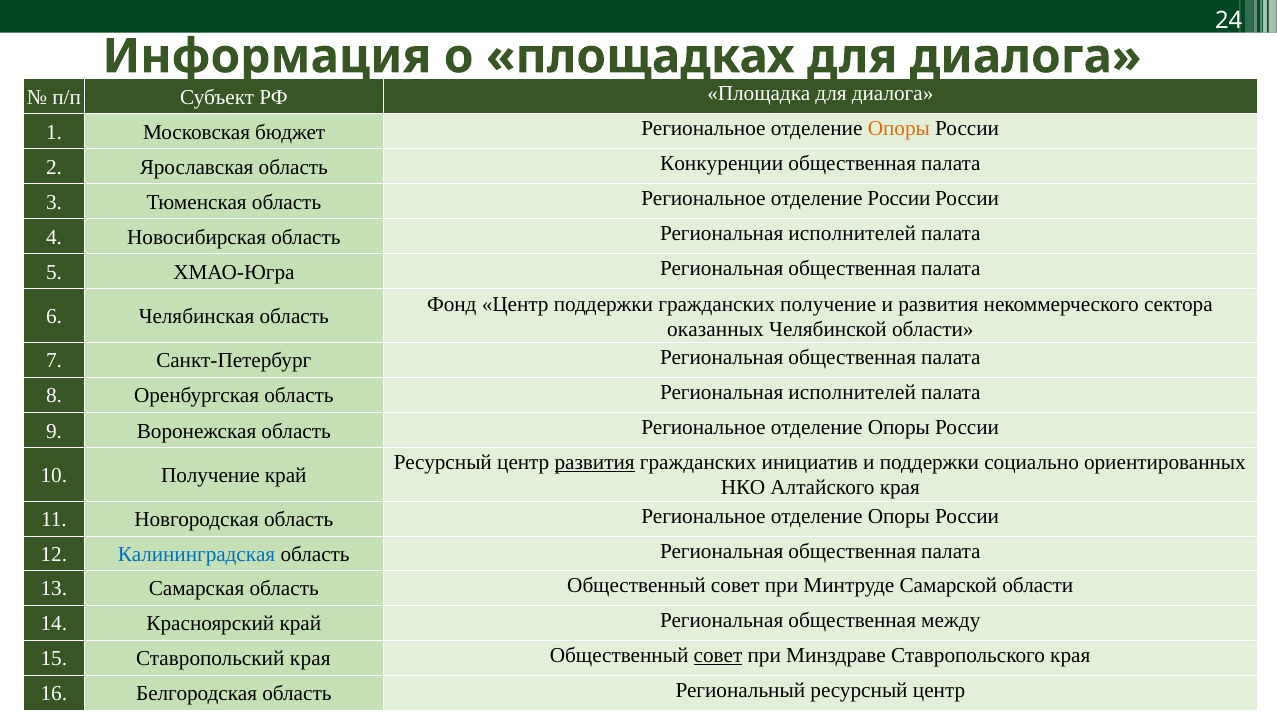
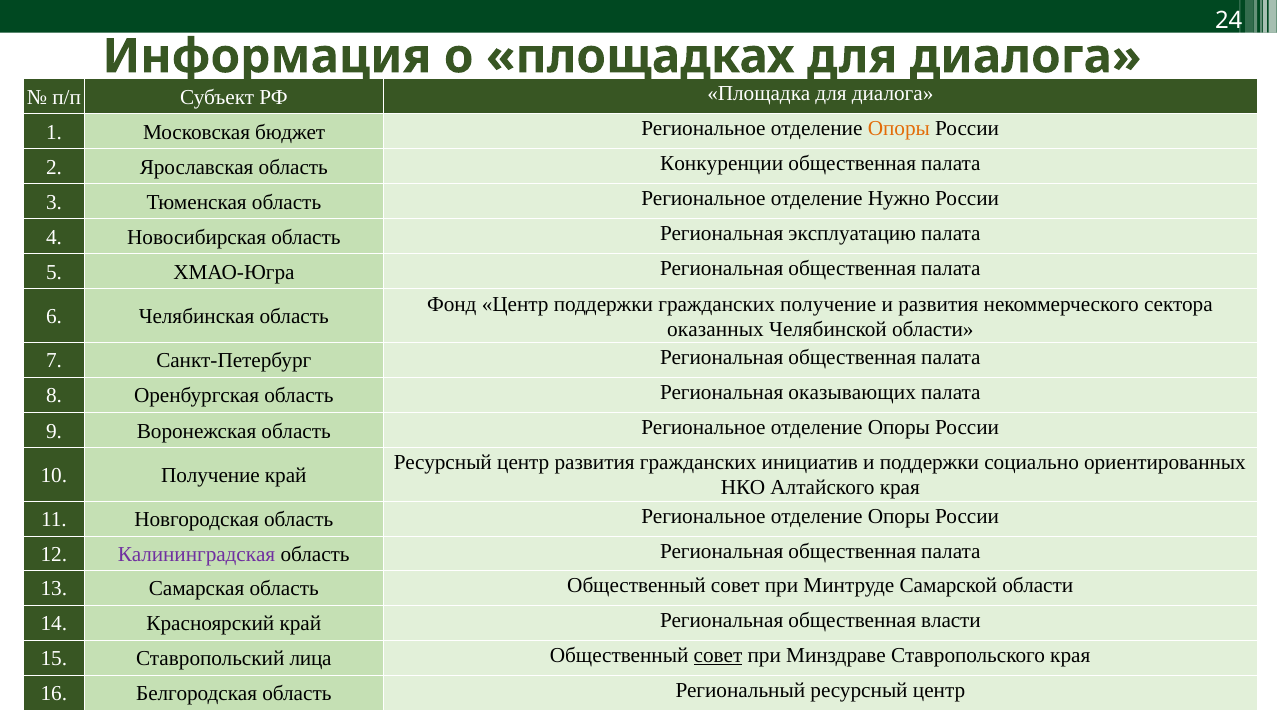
отделение России: России -> Нужно
Новосибирская область Региональная исполнителей: исполнителей -> эксплуатацию
Оренбургская область Региональная исполнителей: исполнителей -> оказывающих
развития at (595, 462) underline: present -> none
Калининградская colour: blue -> purple
между: между -> власти
Ставропольский края: края -> лица
